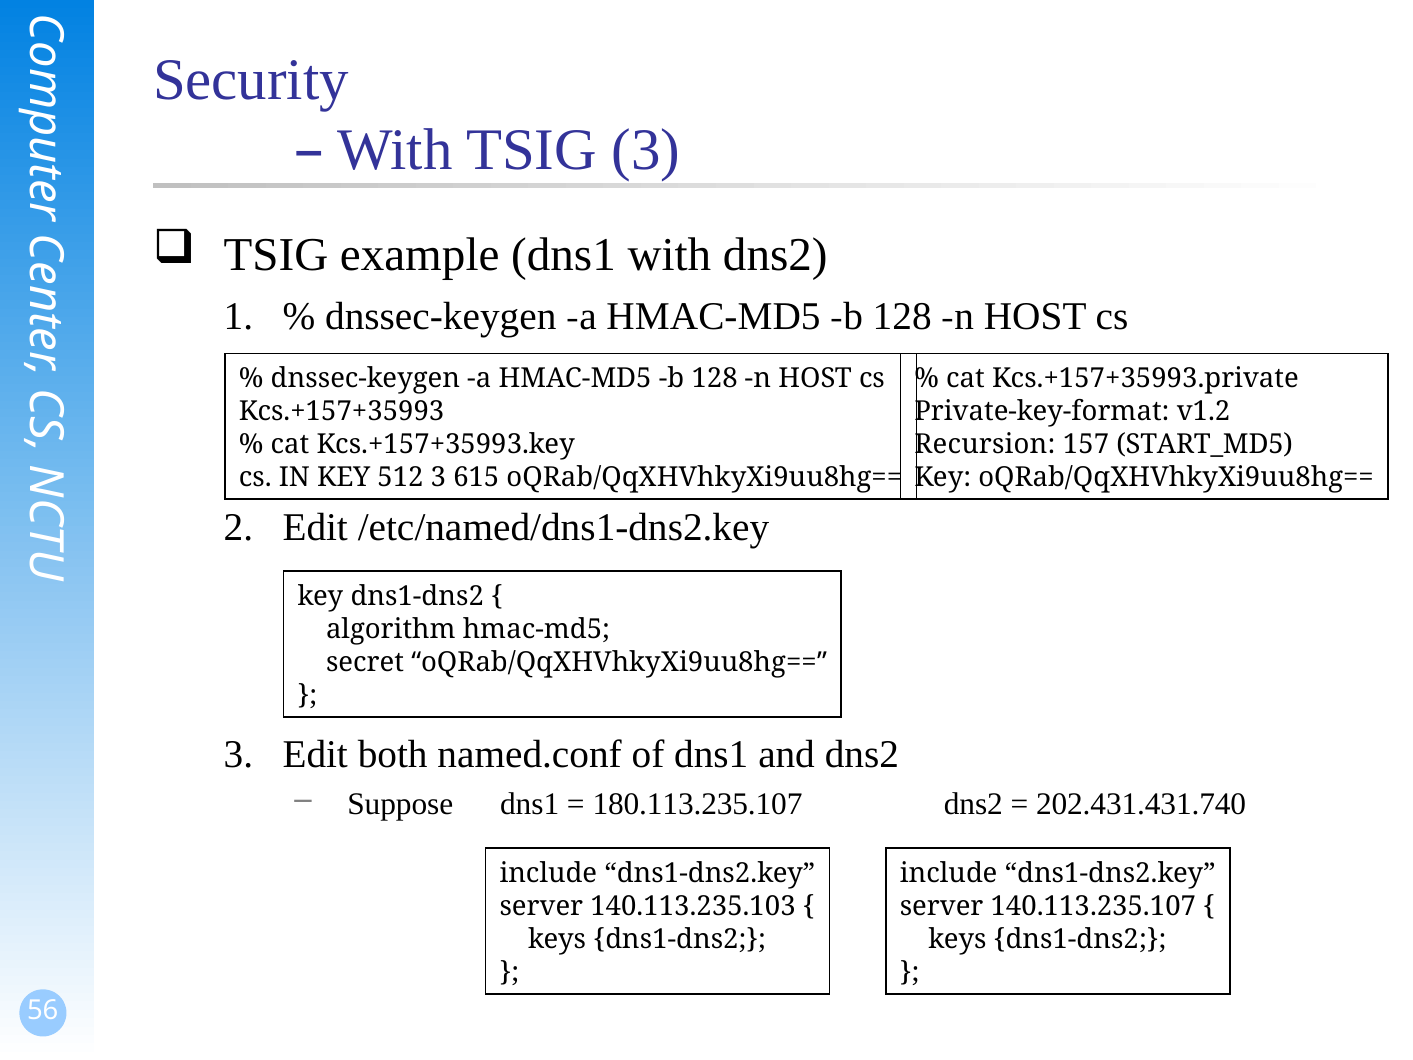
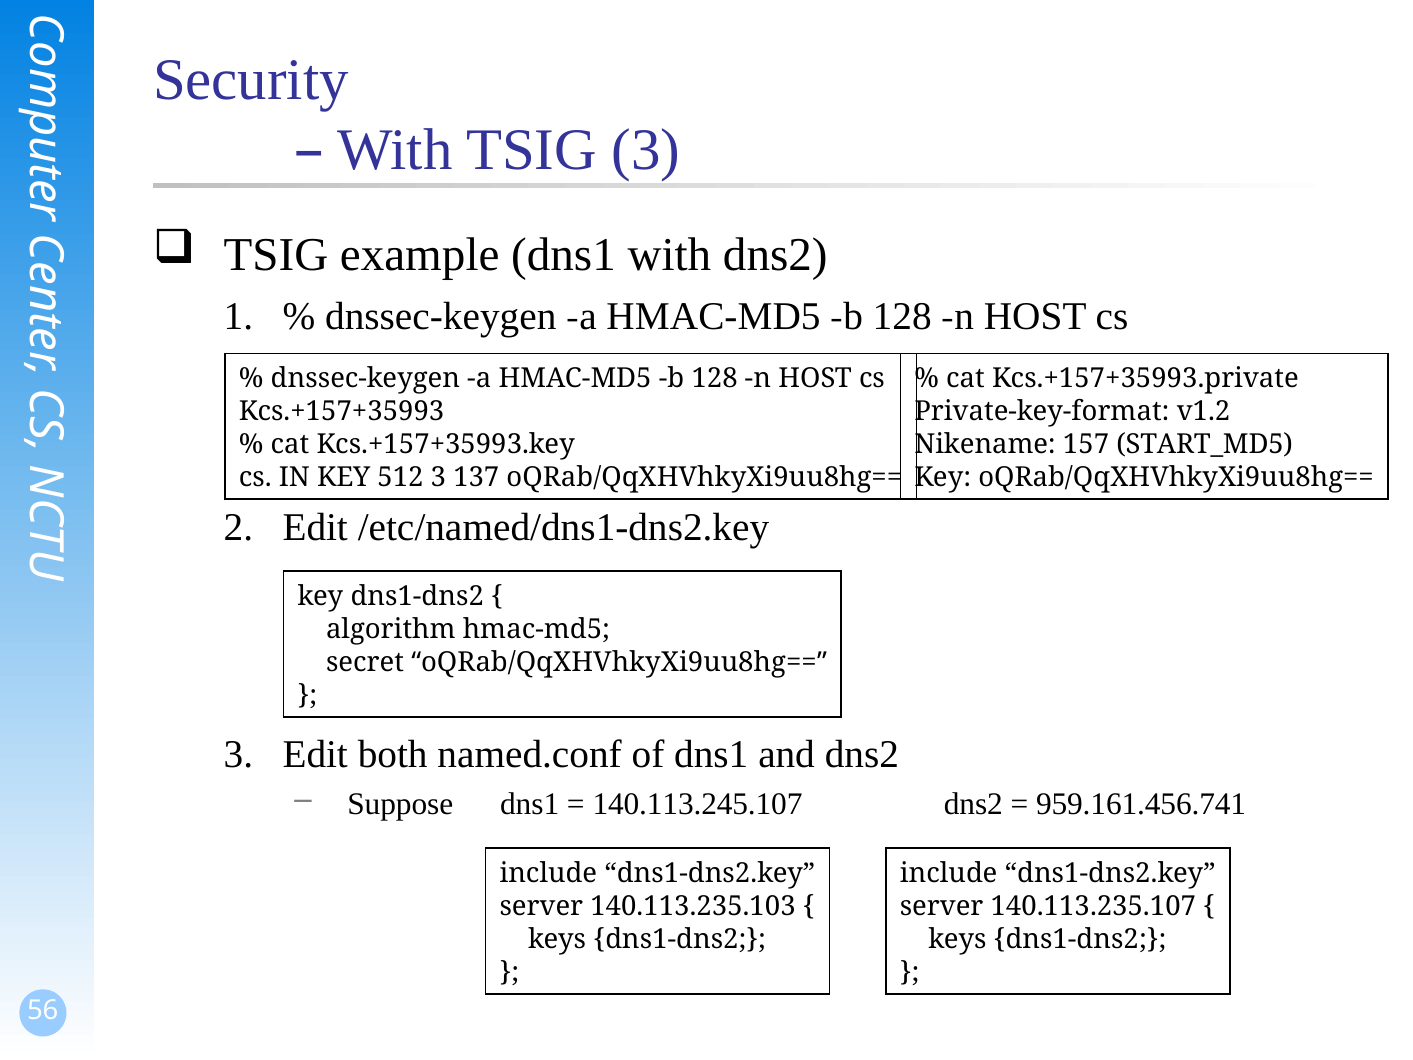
Recursion: Recursion -> Nikename
615: 615 -> 137
180.113.235.107: 180.113.235.107 -> 140.113.245.107
202.431.431.740: 202.431.431.740 -> 959.161.456.741
